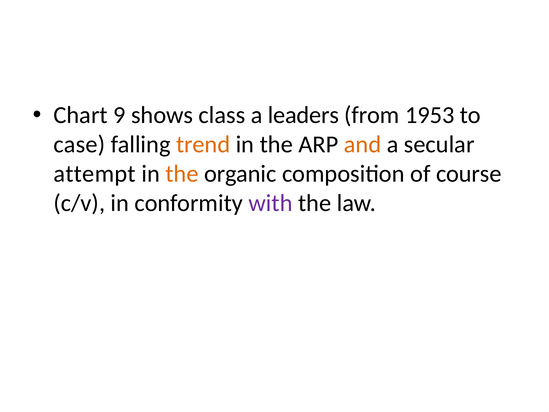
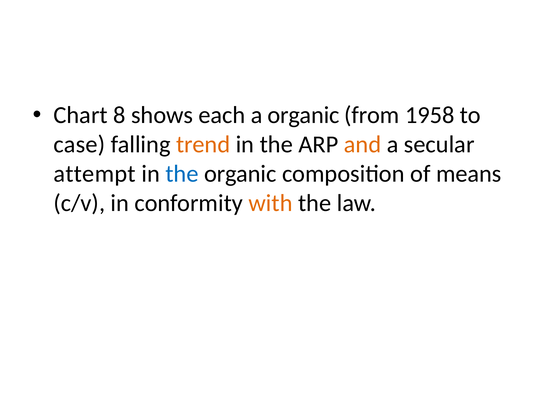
9: 9 -> 8
class: class -> each
a leaders: leaders -> organic
1953: 1953 -> 1958
the at (182, 174) colour: orange -> blue
course: course -> means
with colour: purple -> orange
